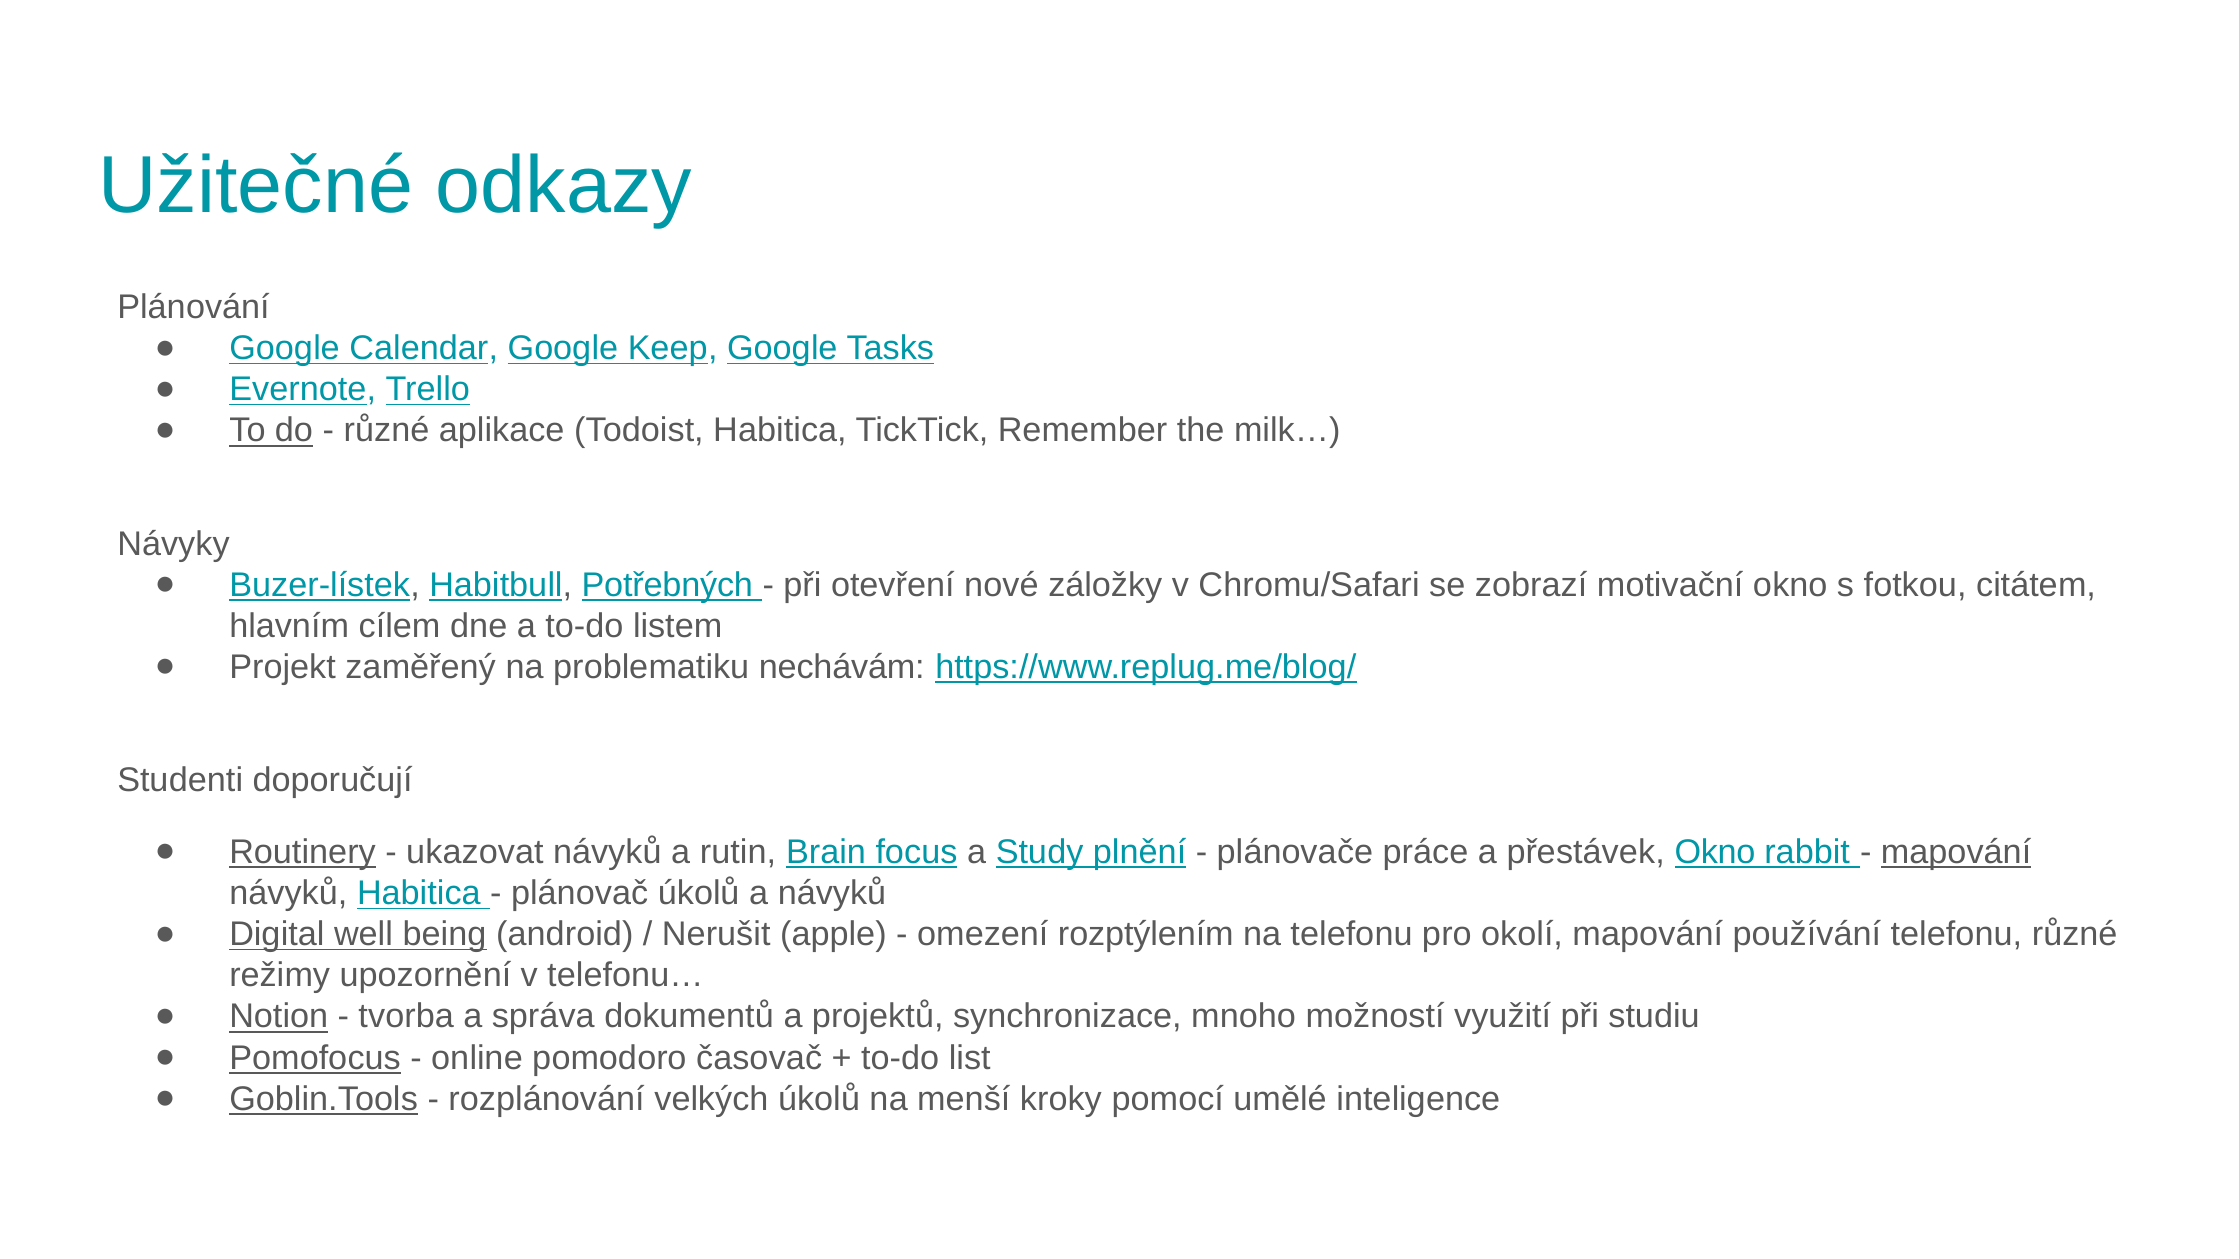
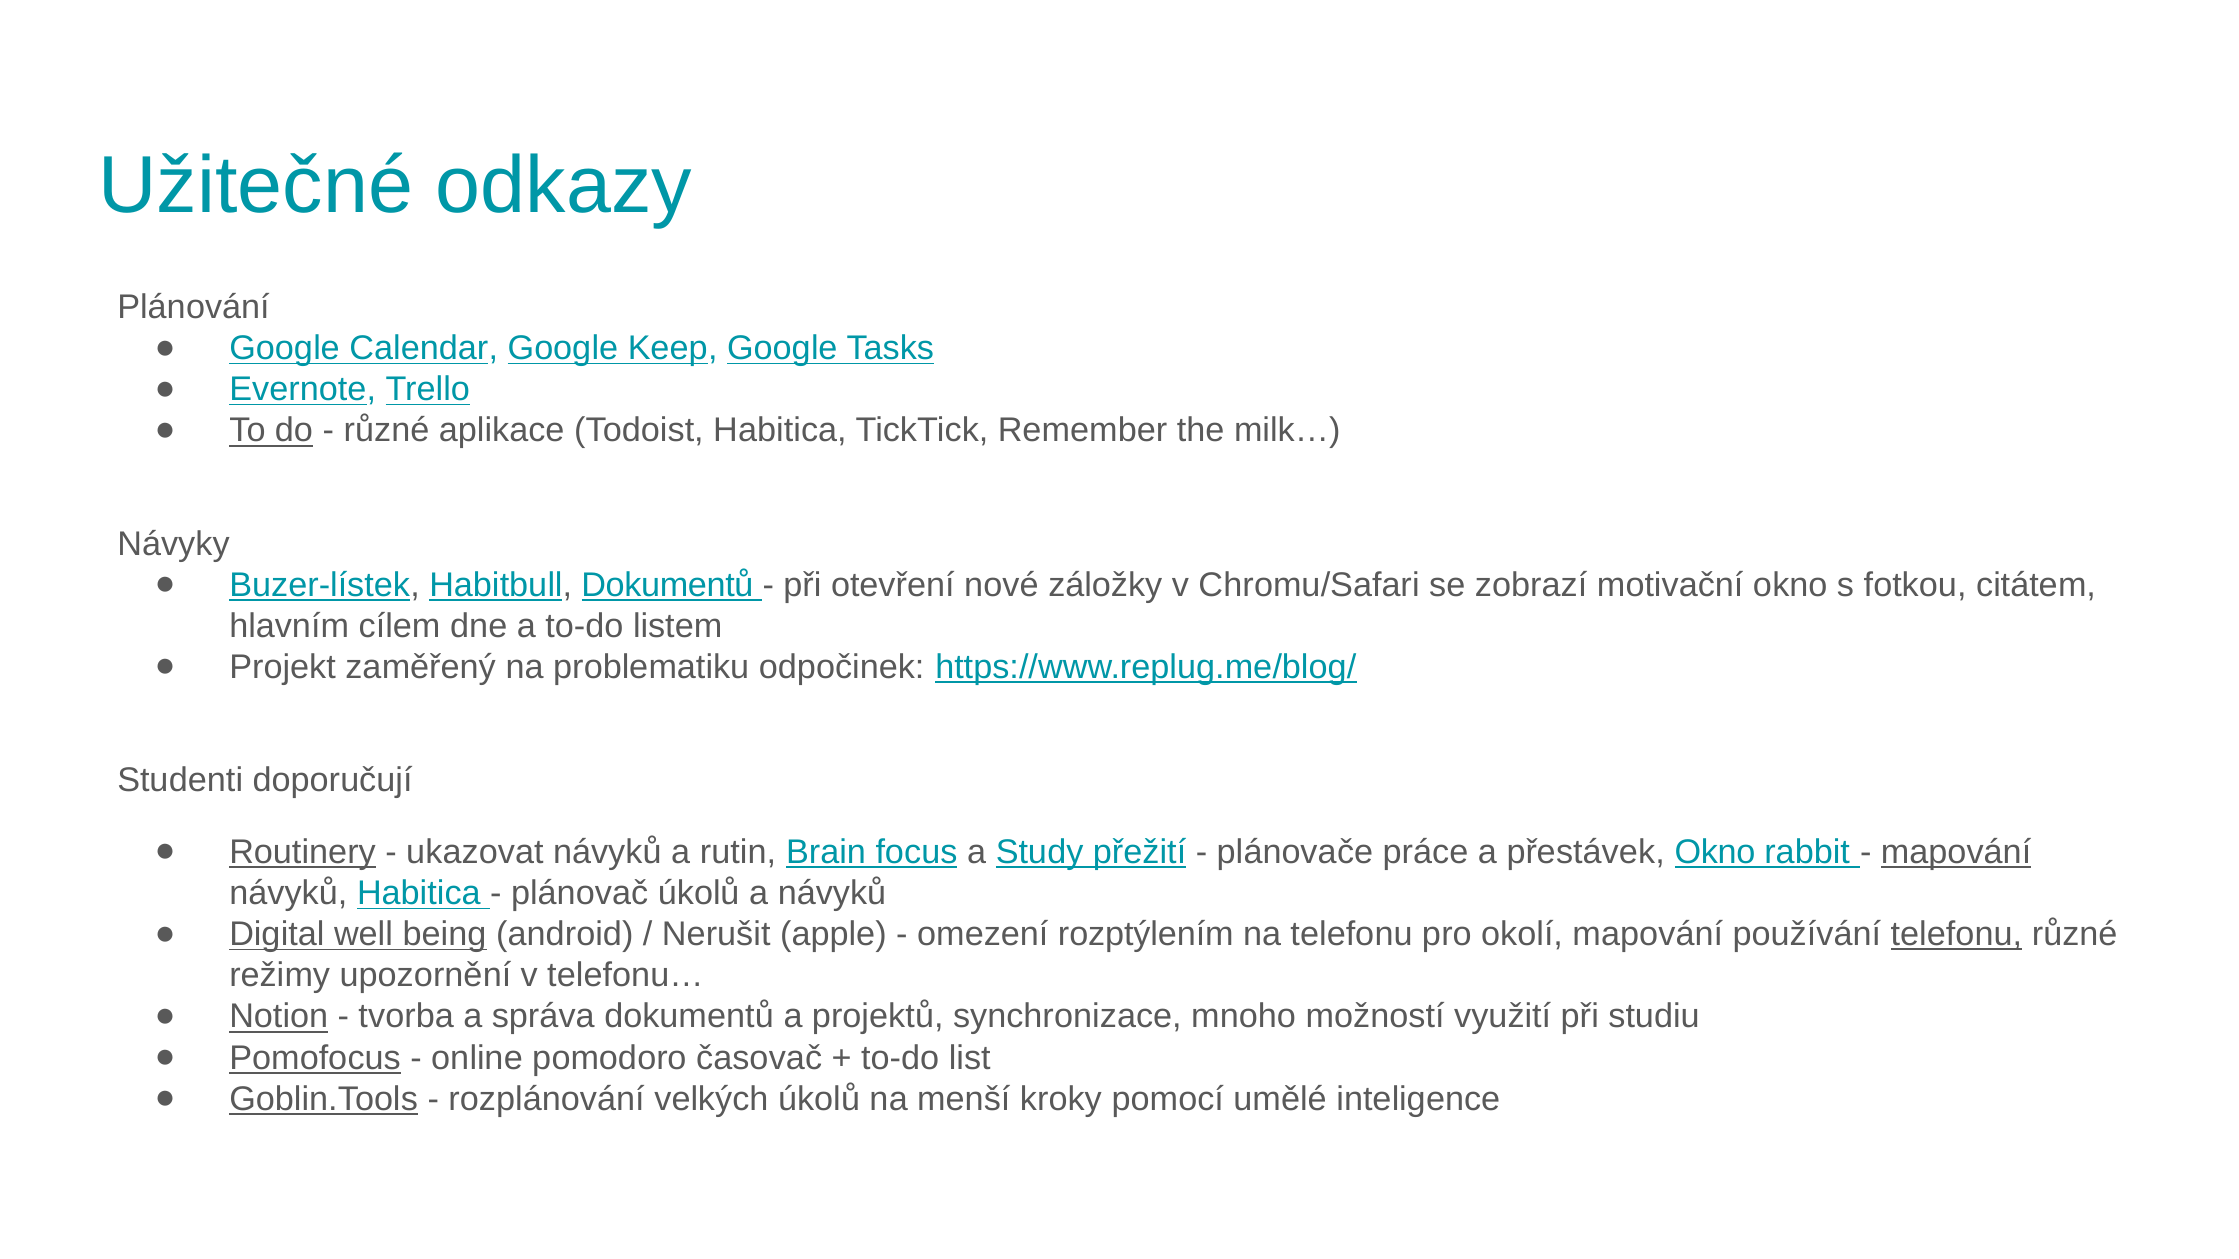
Habitbull Potřebných: Potřebných -> Dokumentů
nechávám: nechávám -> odpočinek
plnění: plnění -> přežití
telefonu at (1956, 935) underline: none -> present
